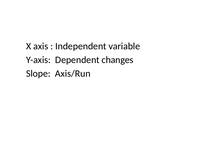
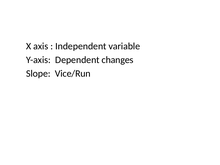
Axis/Run: Axis/Run -> Vice/Run
